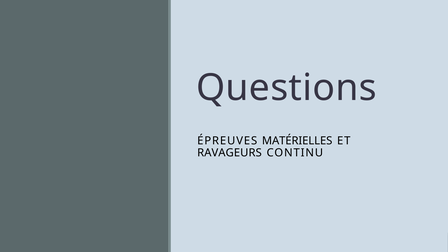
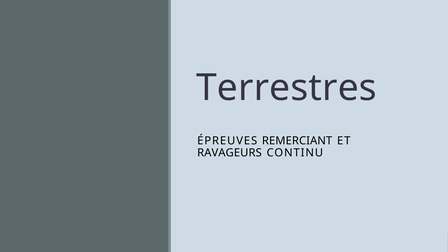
Questions: Questions -> Terrestres
MATÉRIELLES: MATÉRIELLES -> REMERCIANT
